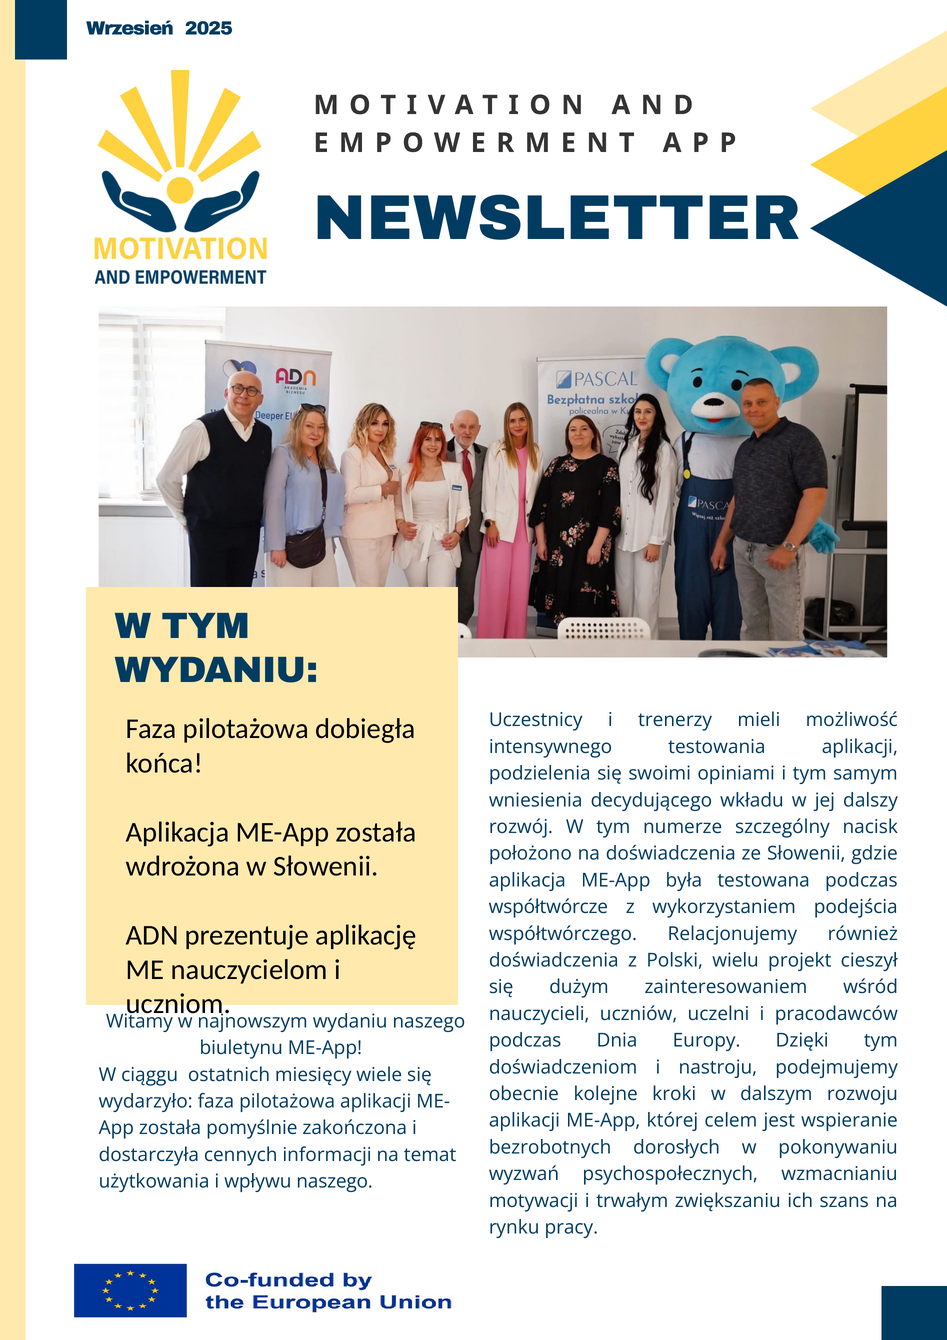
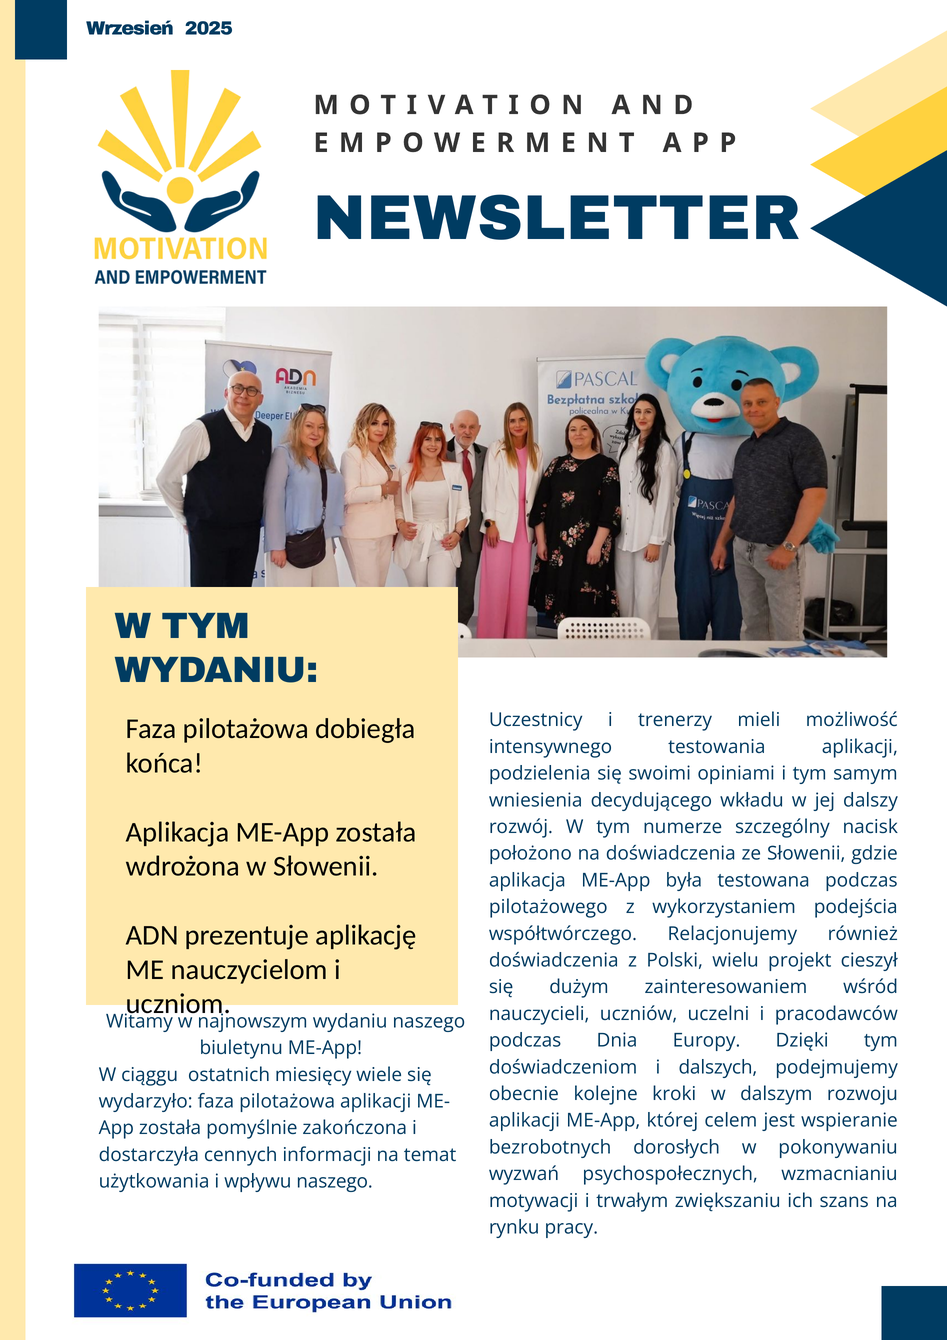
współtwórcze: współtwórcze -> pilotażowego
nastroju: nastroju -> dalszych
